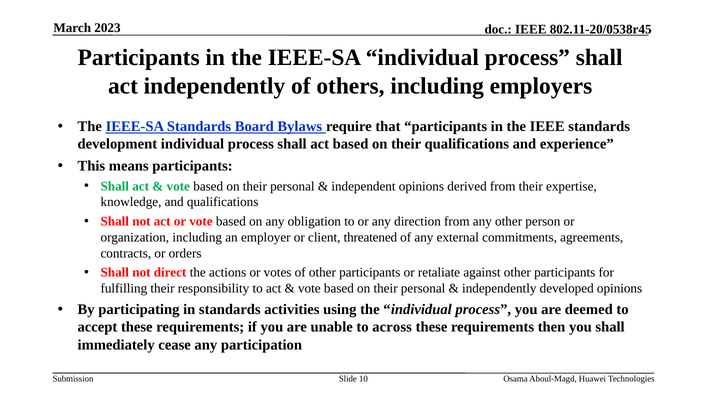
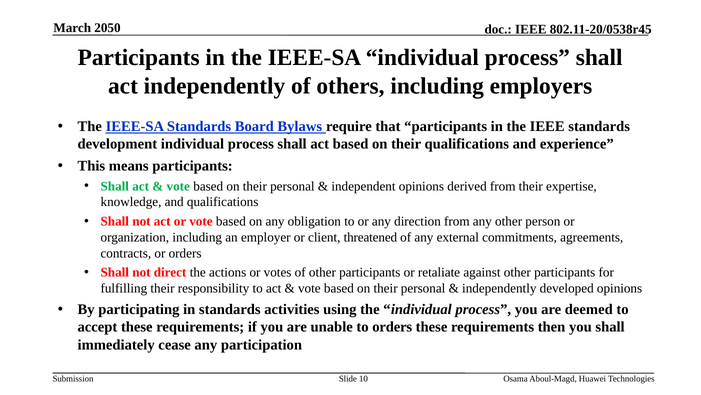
2023: 2023 -> 2050
to across: across -> orders
